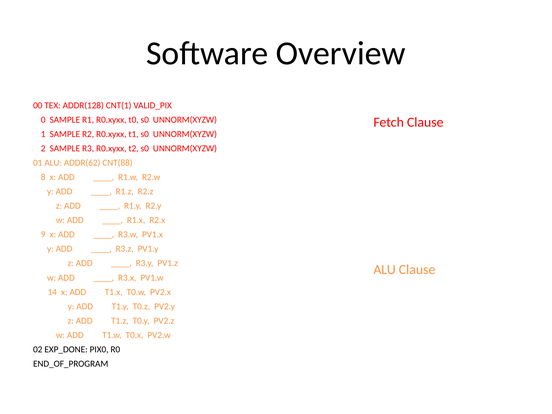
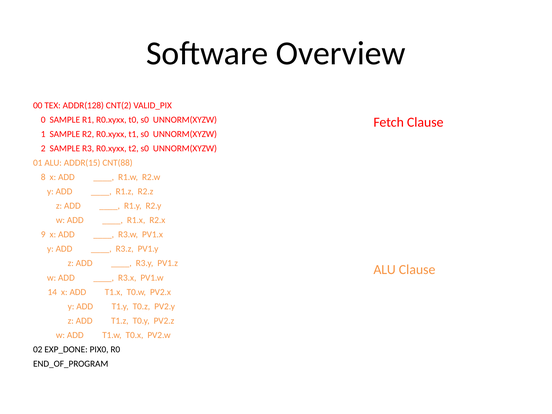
CNT(1: CNT(1 -> CNT(2
ADDR(62: ADDR(62 -> ADDR(15
